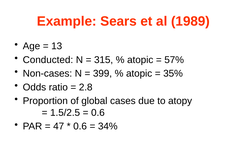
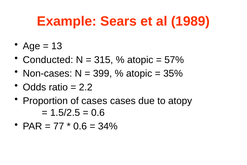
2.8: 2.8 -> 2.2
of global: global -> cases
47: 47 -> 77
